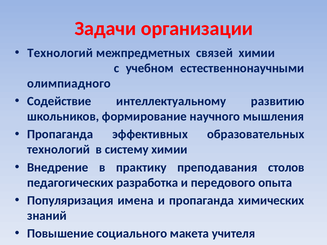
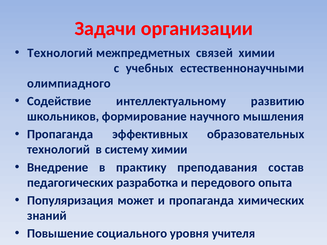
учебном: учебном -> учебных
столов: столов -> состав
имена: имена -> может
макета: макета -> уровня
